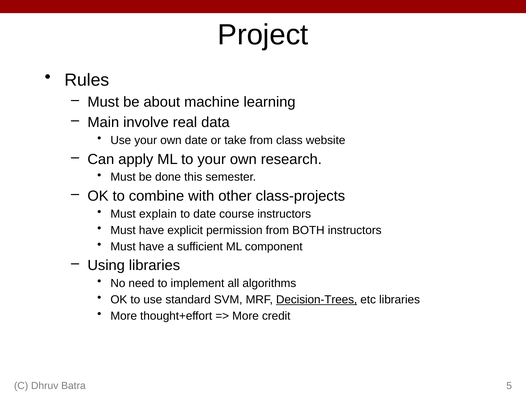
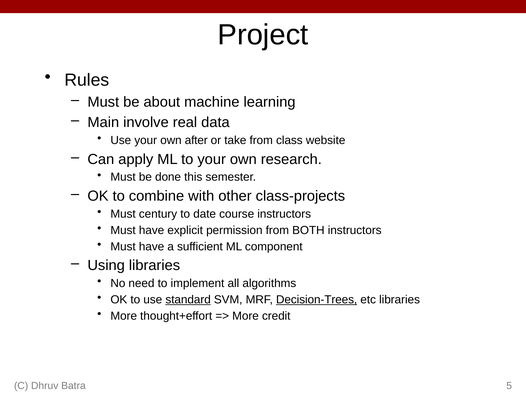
own date: date -> after
explain: explain -> century
standard underline: none -> present
